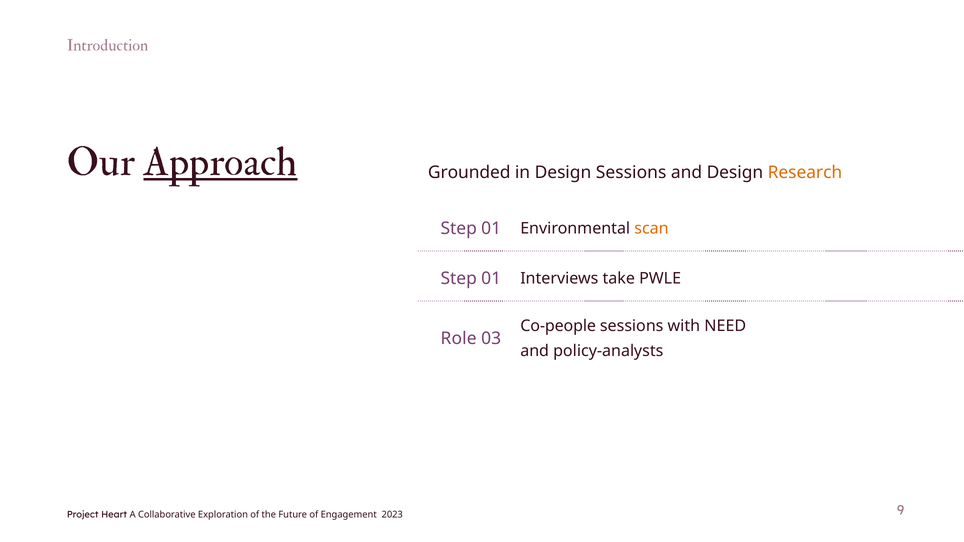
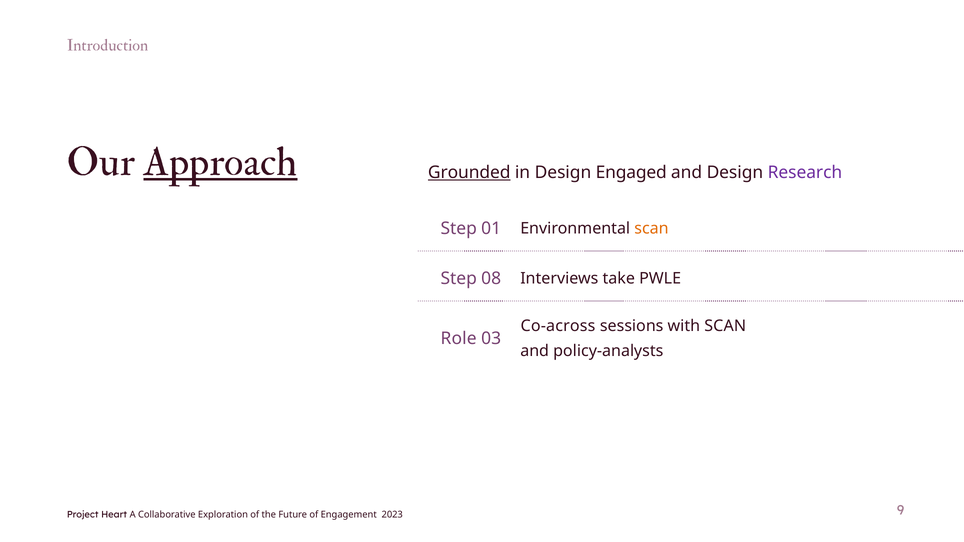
Grounded underline: none -> present
Design Sessions: Sessions -> Engaged
Research colour: orange -> purple
01 at (491, 279): 01 -> 08
Co-people: Co-people -> Co-across
with NEED: NEED -> SCAN
